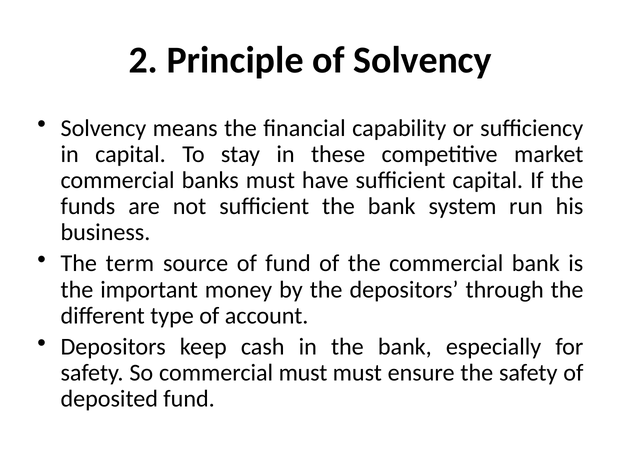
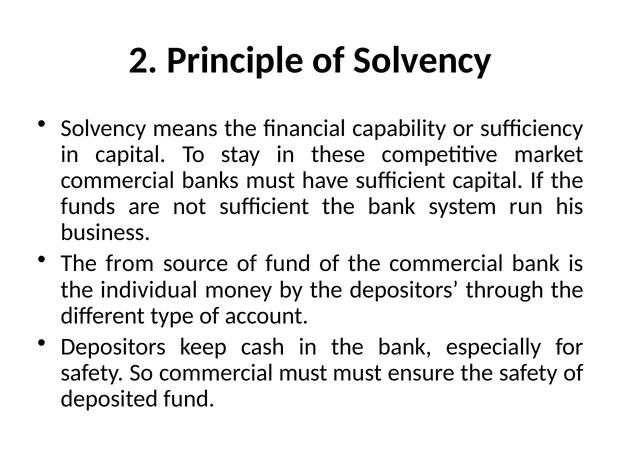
term: term -> from
important: important -> individual
